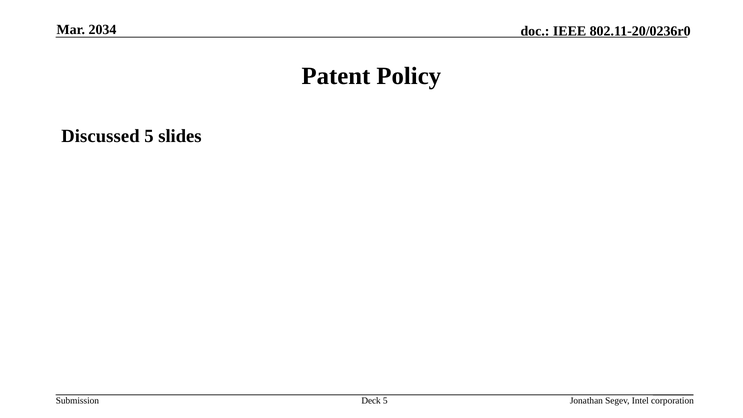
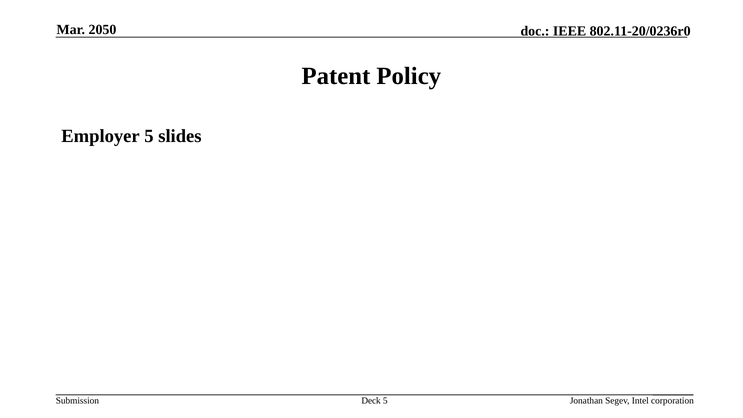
2034: 2034 -> 2050
Discussed: Discussed -> Employer
